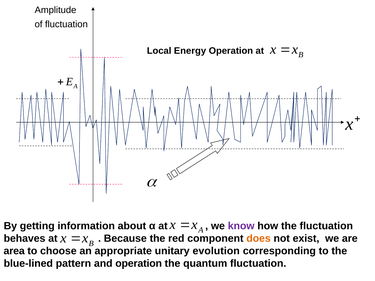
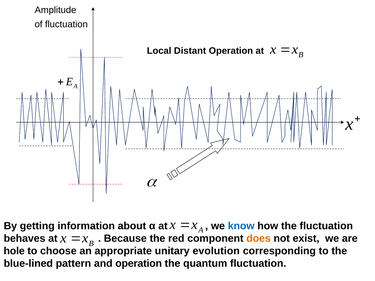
Energy: Energy -> Distant
know colour: purple -> blue
area: area -> hole
